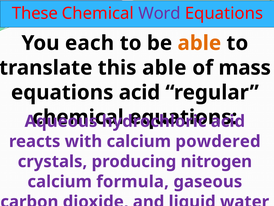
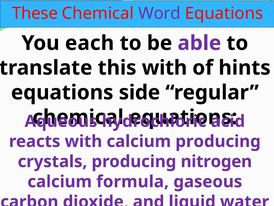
able at (199, 43) colour: orange -> purple
this able: able -> with
mass: mass -> hints
equations acid: acid -> side
calcium powdered: powdered -> producing
